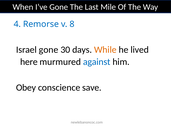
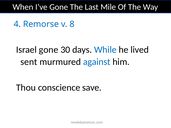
While colour: orange -> blue
here: here -> sent
Obey: Obey -> Thou
